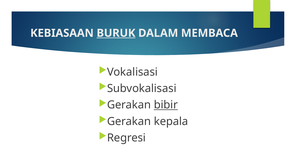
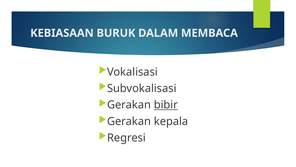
BURUK underline: present -> none
